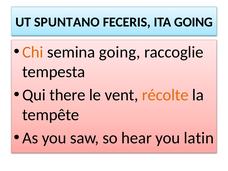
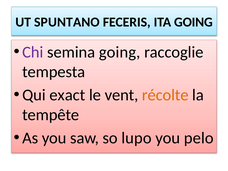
Chi colour: orange -> purple
there: there -> exact
hear: hear -> lupo
latin: latin -> pelo
